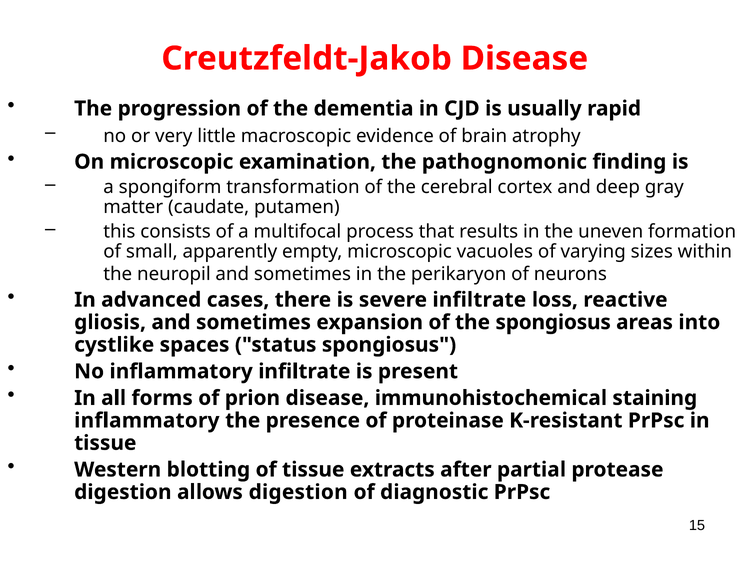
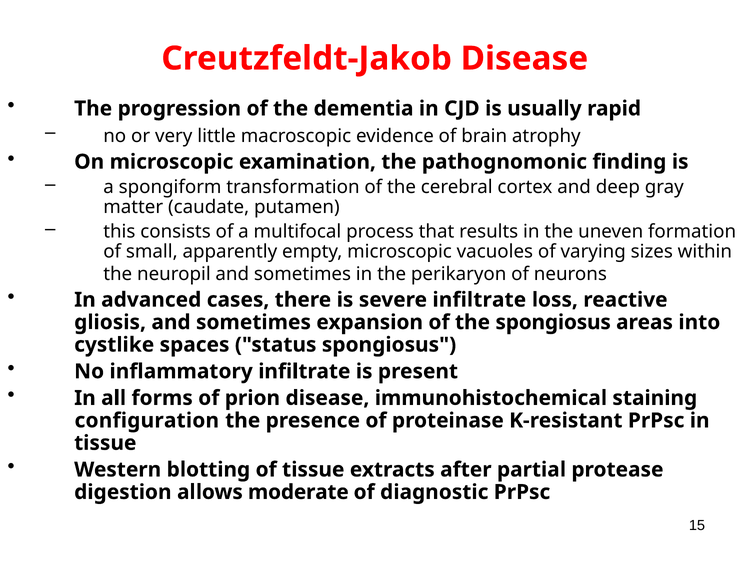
inflammatory at (147, 421): inflammatory -> configuration
allows digestion: digestion -> moderate
